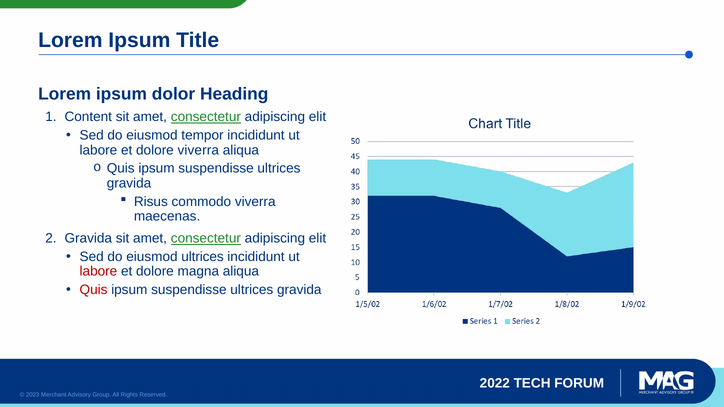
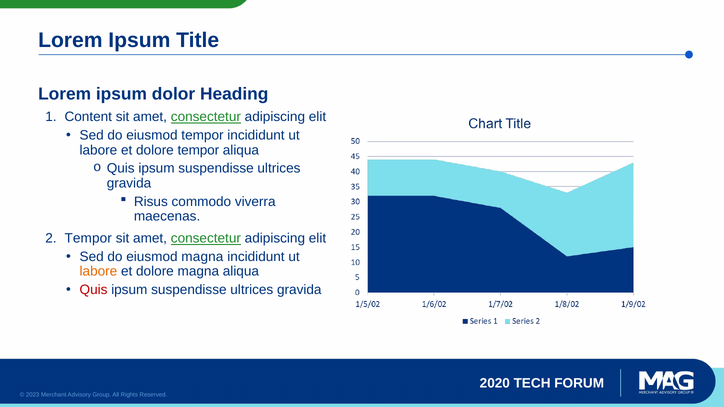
dolore viverra: viverra -> tempor
Gravida at (88, 239): Gravida -> Tempor
eiusmod ultrices: ultrices -> magna
labore at (98, 272) colour: red -> orange
2022: 2022 -> 2020
